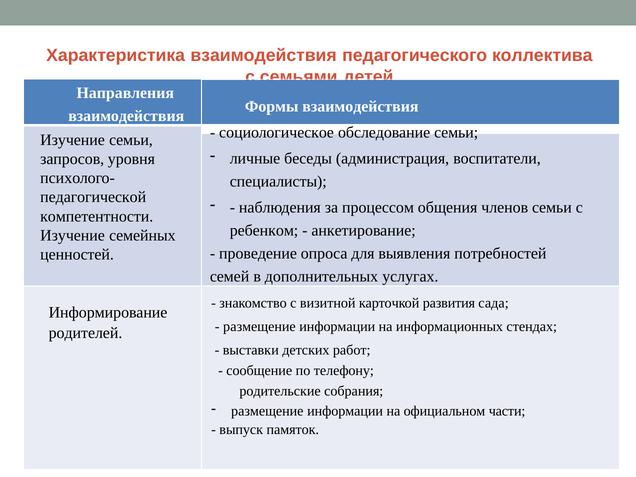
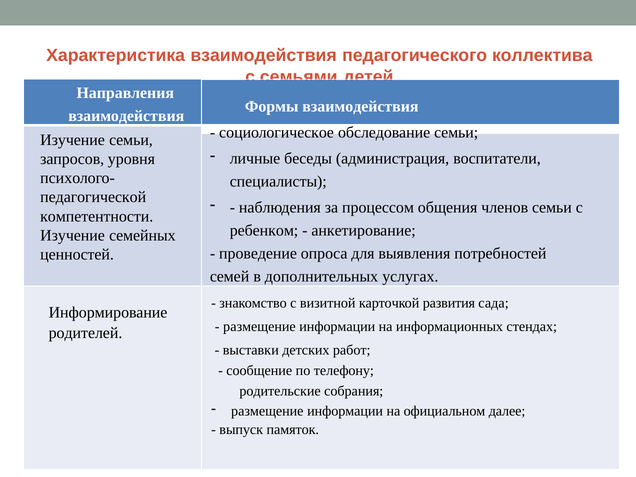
части: части -> далее
